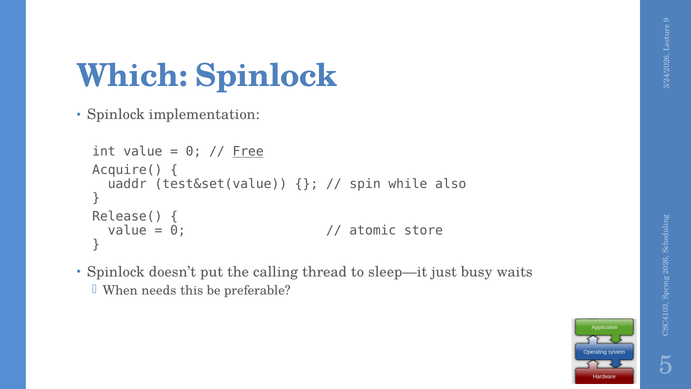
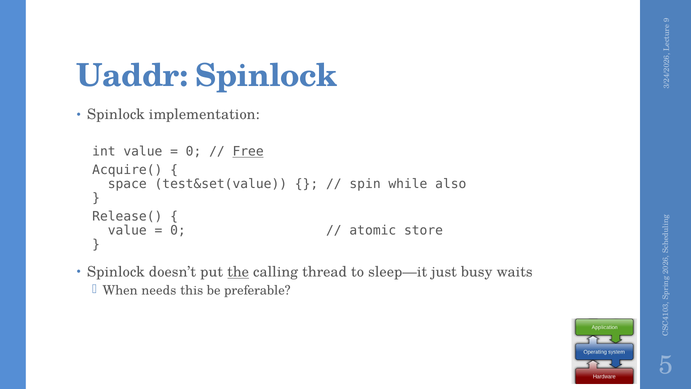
Which: Which -> Uaddr
uaddr: uaddr -> space
the underline: none -> present
